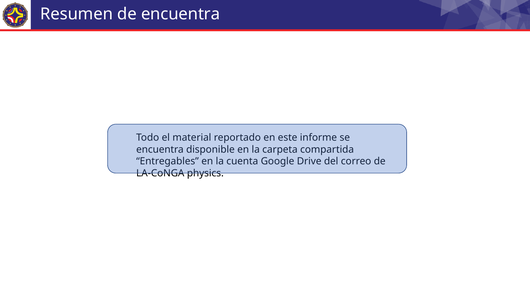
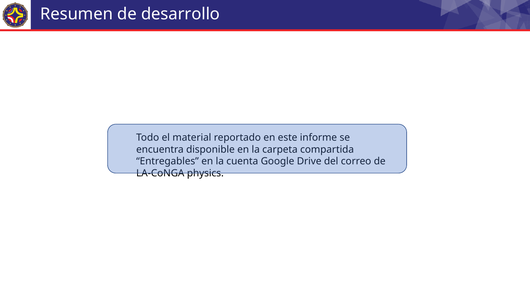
de encuentra: encuentra -> desarrollo
